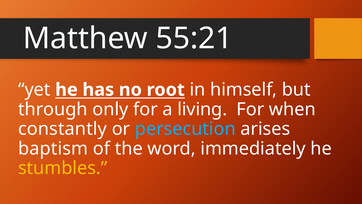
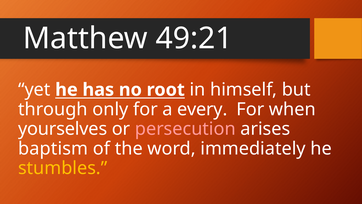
55:21: 55:21 -> 49:21
living: living -> every
constantly: constantly -> yourselves
persecution colour: light blue -> pink
